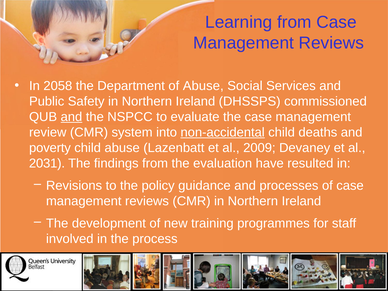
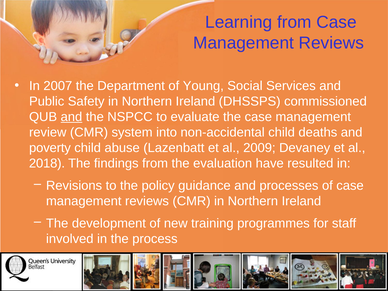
2058: 2058 -> 2007
of Abuse: Abuse -> Young
non-accidental underline: present -> none
2031: 2031 -> 2018
